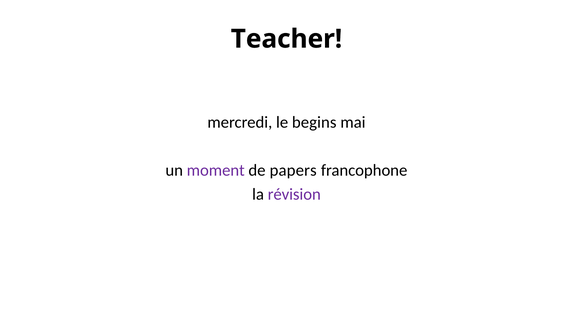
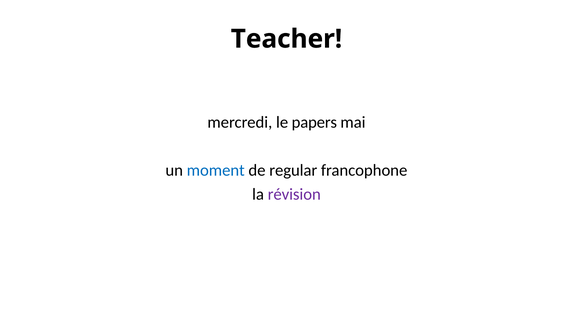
begins: begins -> papers
moment colour: purple -> blue
papers: papers -> regular
